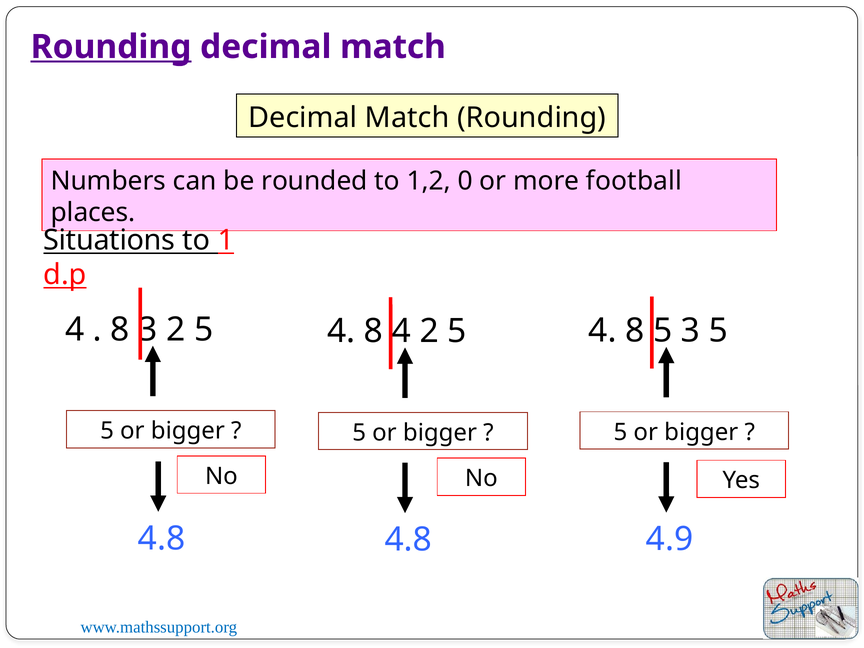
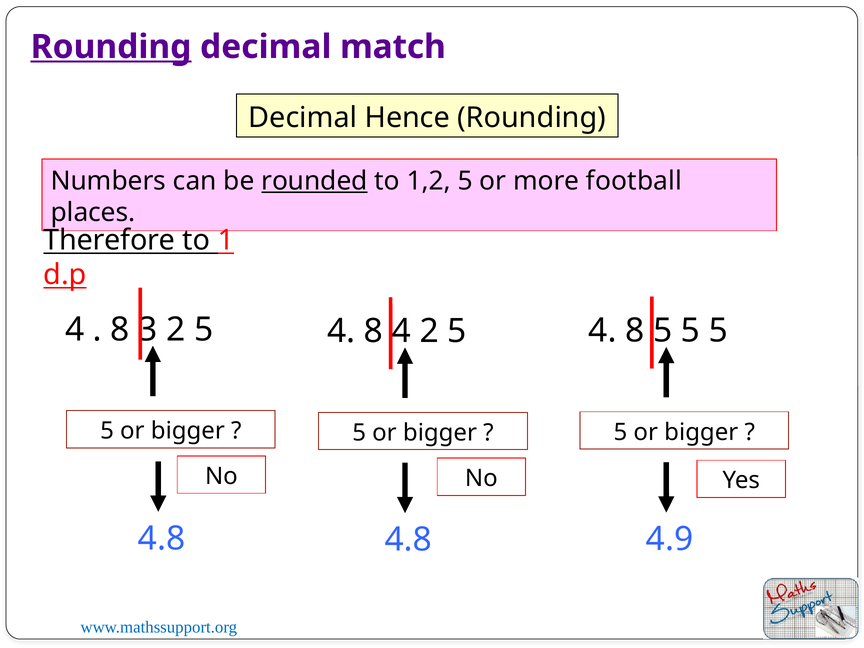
Match at (407, 118): Match -> Hence
rounded underline: none -> present
1,2 0: 0 -> 5
Situations: Situations -> Therefore
3 at (691, 330): 3 -> 5
